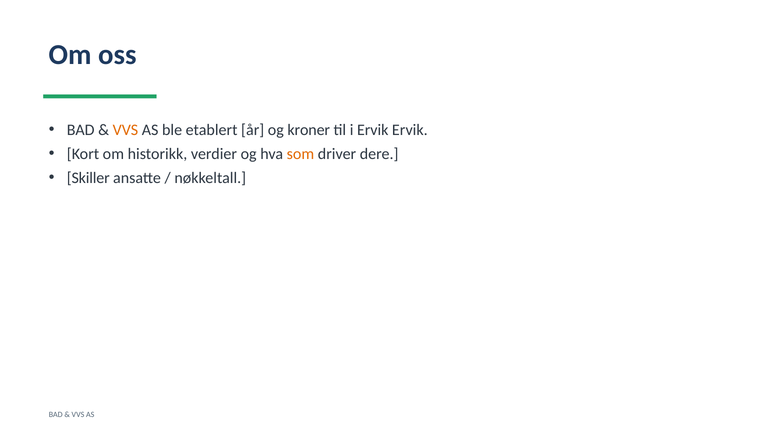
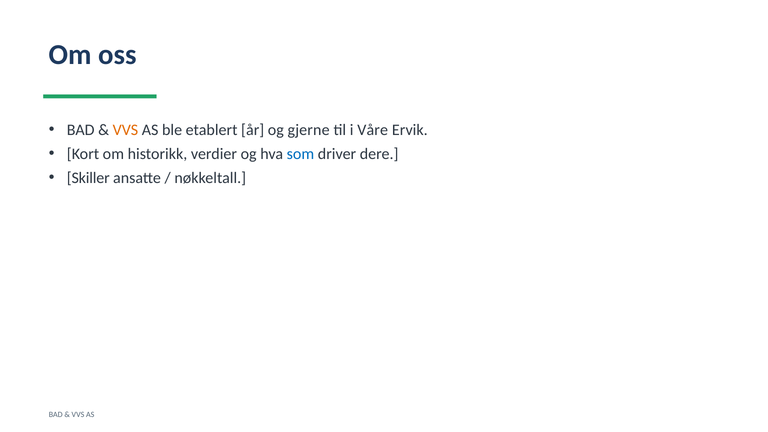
kroner: kroner -> gjerne
i Ervik: Ervik -> Våre
som colour: orange -> blue
